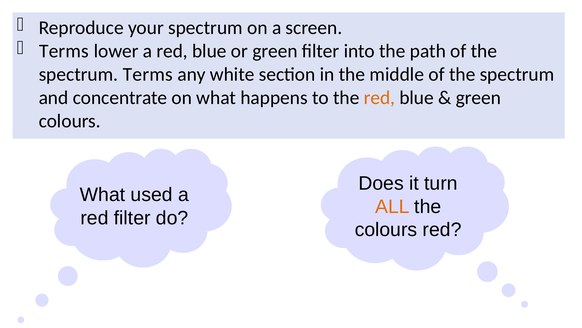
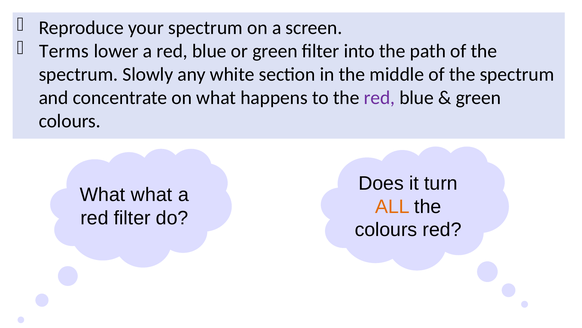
spectrum Terms: Terms -> Slowly
red at (379, 97) colour: orange -> purple
What used: used -> what
